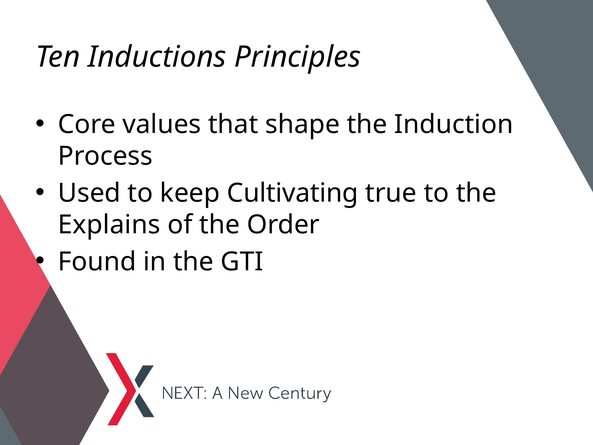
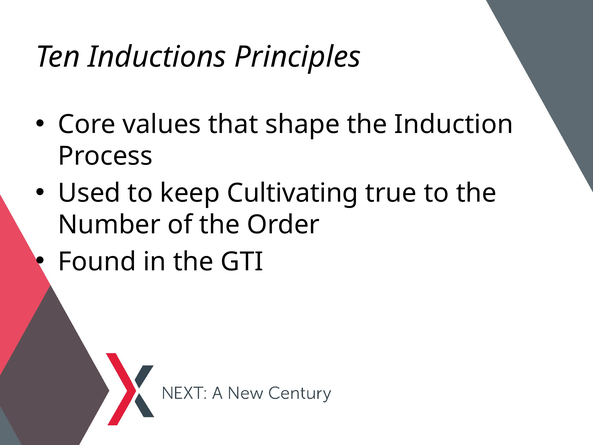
Explains: Explains -> Number
